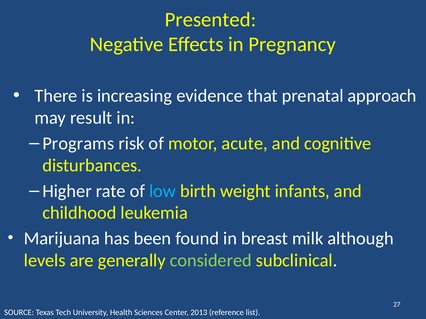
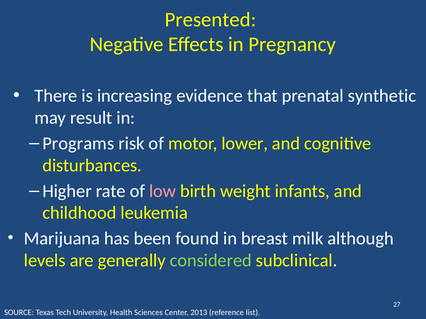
approach: approach -> synthetic
acute: acute -> lower
low colour: light blue -> pink
